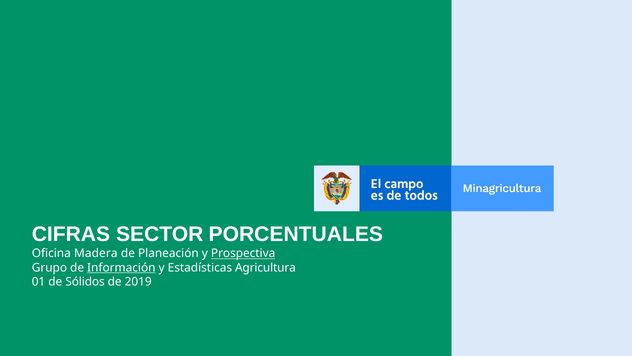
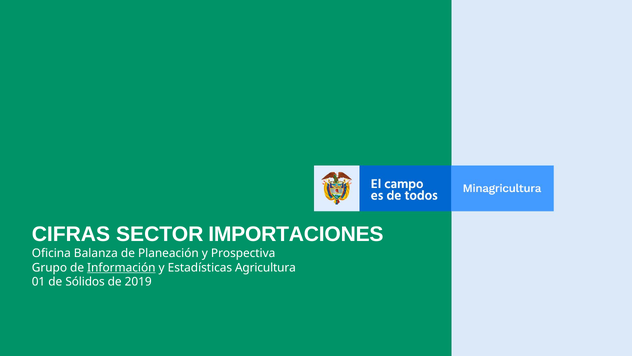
PORCENTUALES: PORCENTUALES -> IMPORTACIONES
Madera: Madera -> Balanza
Prospectiva underline: present -> none
